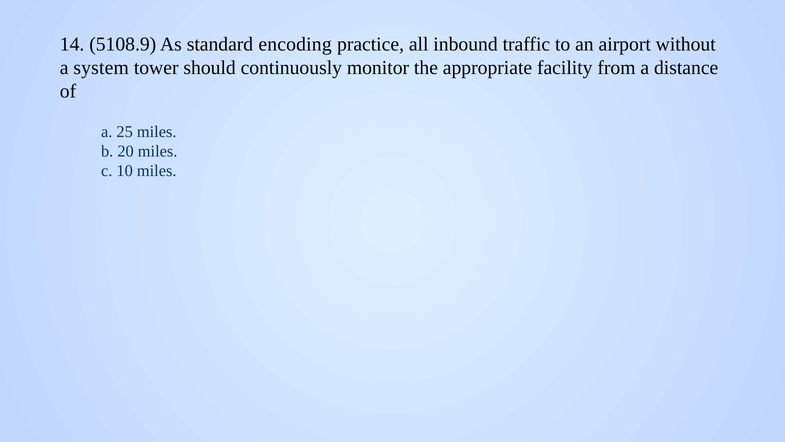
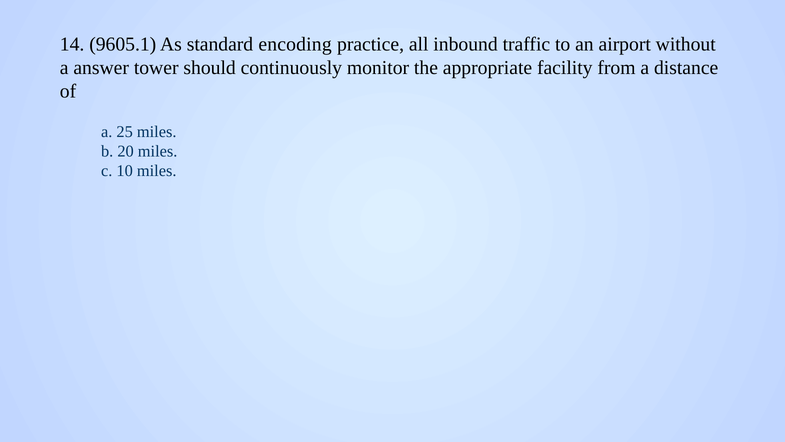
5108.9: 5108.9 -> 9605.1
system: system -> answer
